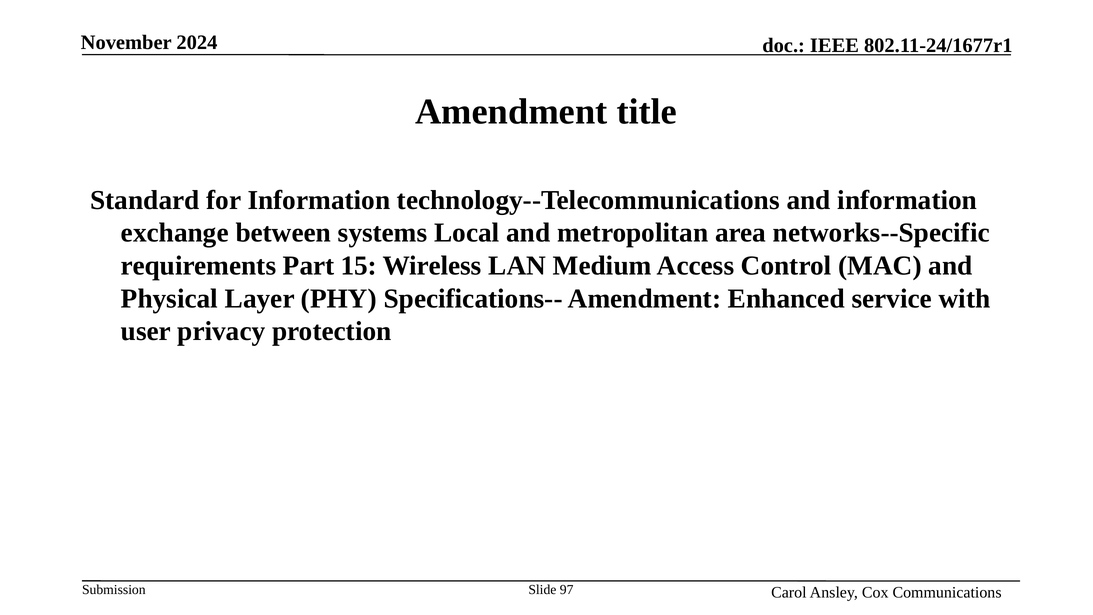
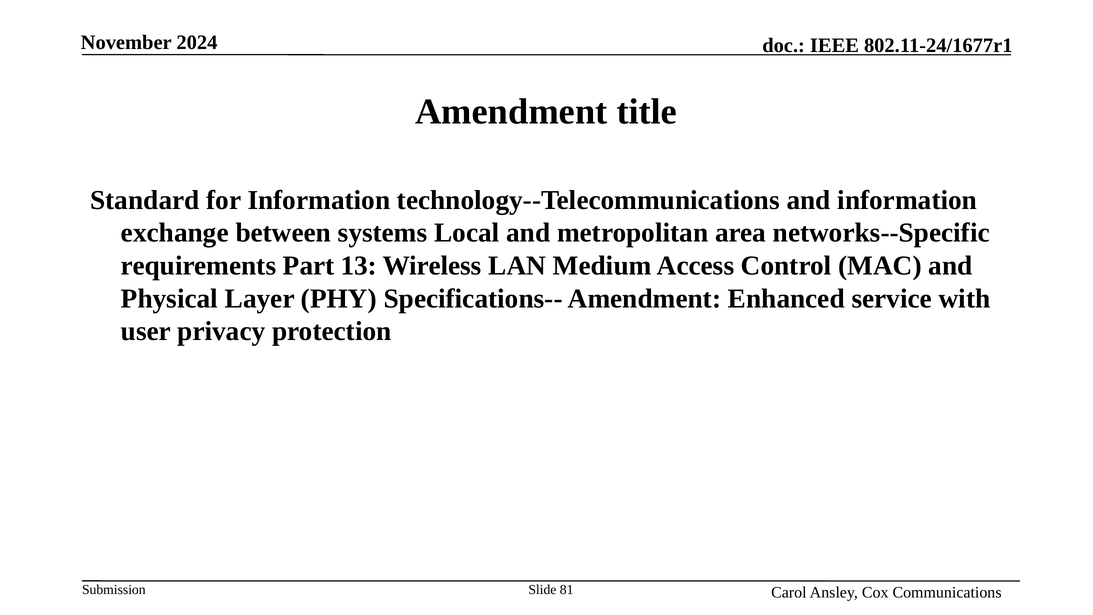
15: 15 -> 13
97: 97 -> 81
